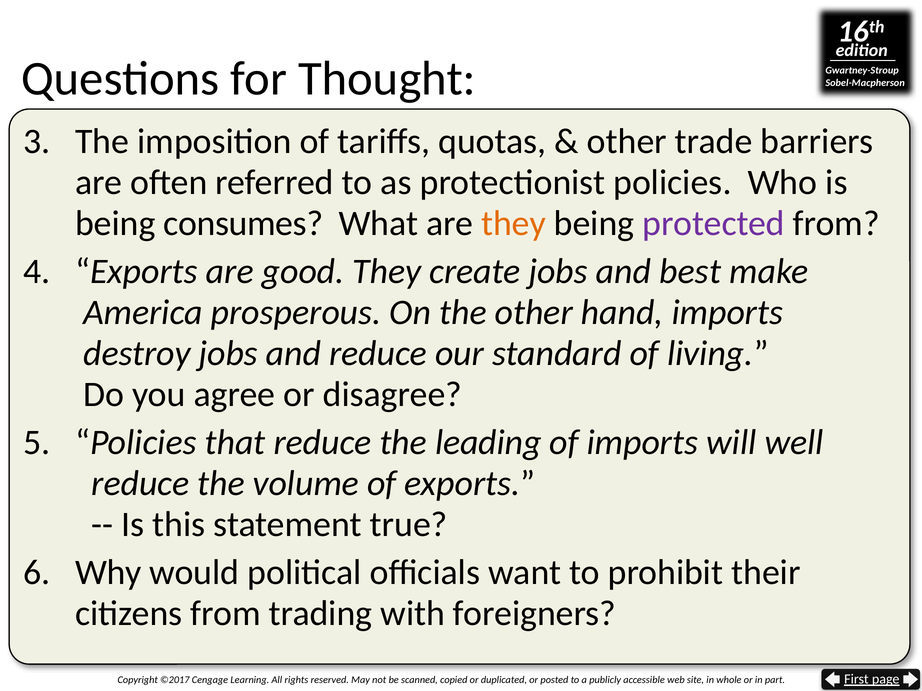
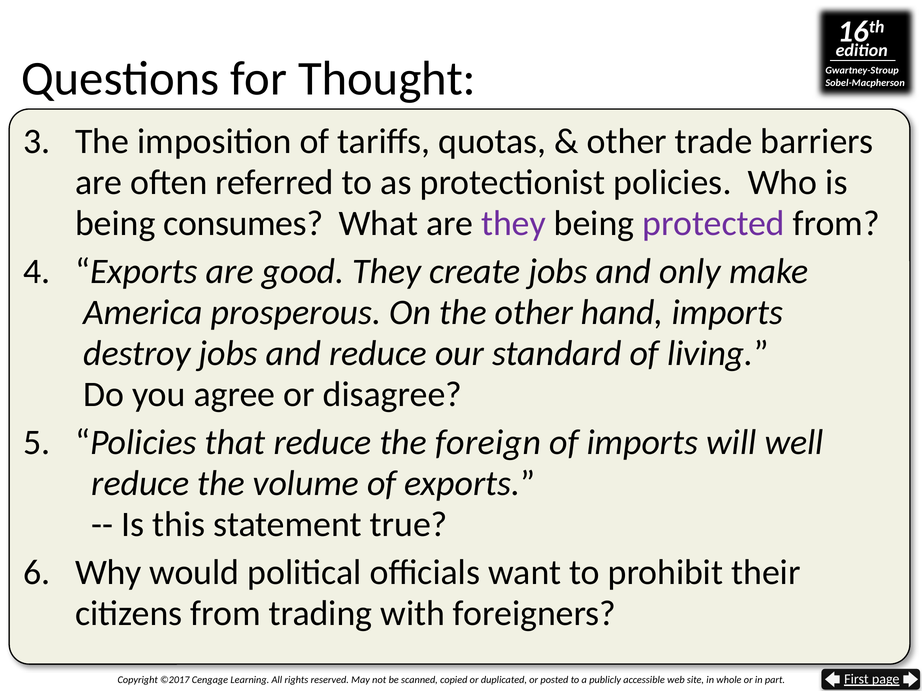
they at (513, 223) colour: orange -> purple
best: best -> only
leading: leading -> foreign
